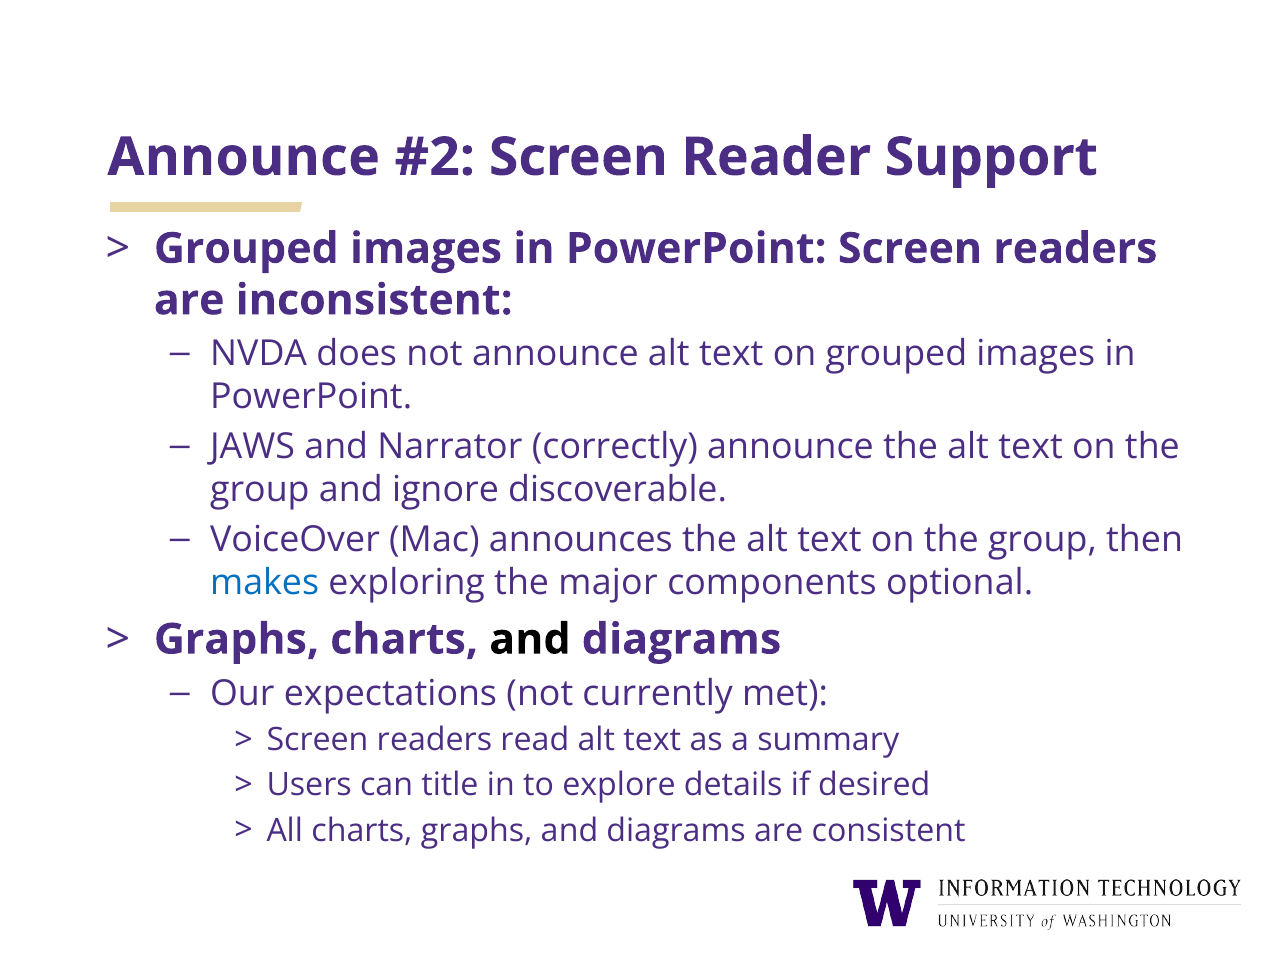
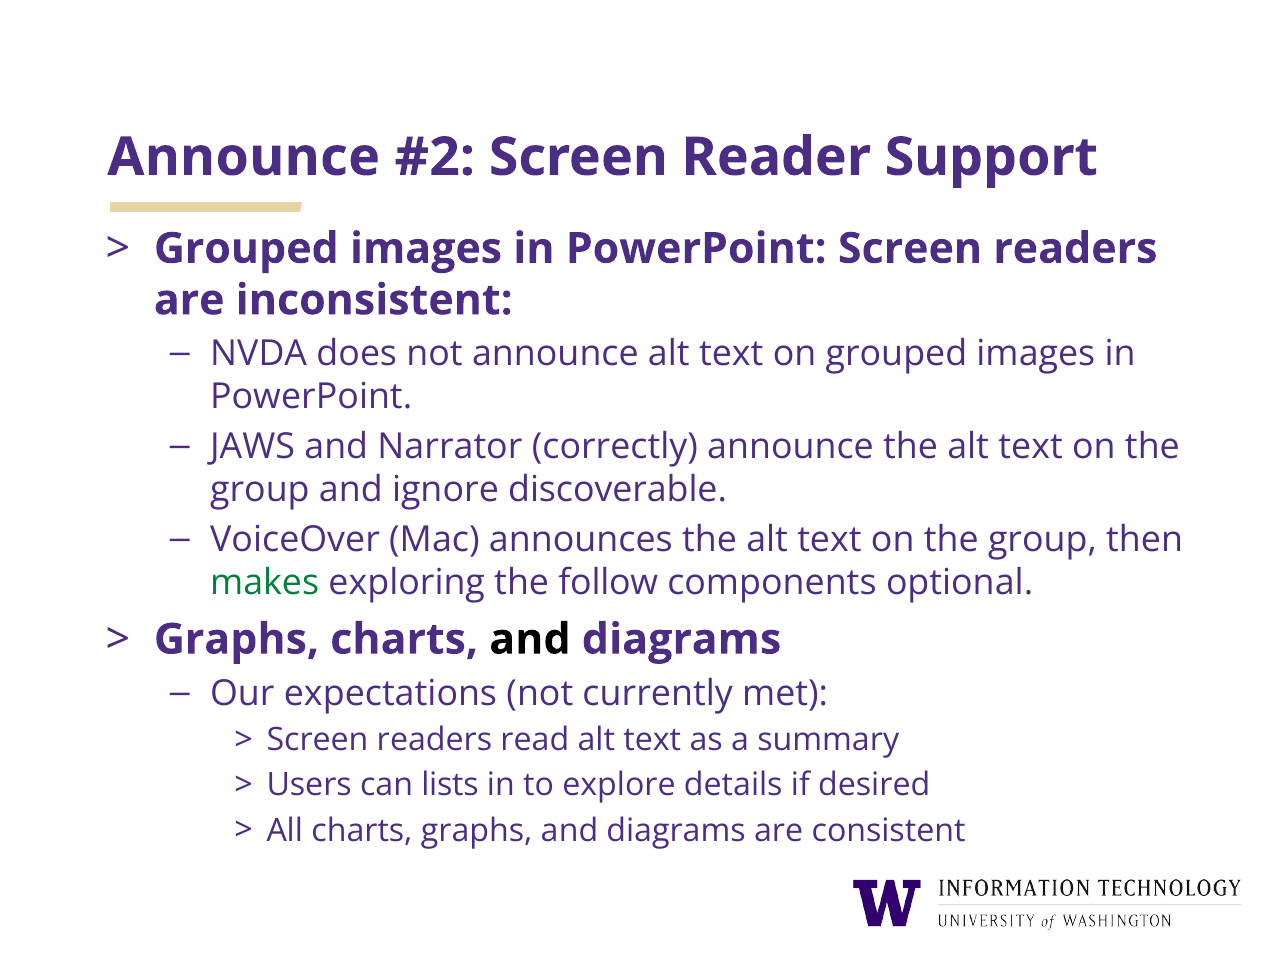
makes colour: blue -> green
major: major -> follow
title: title -> lists
